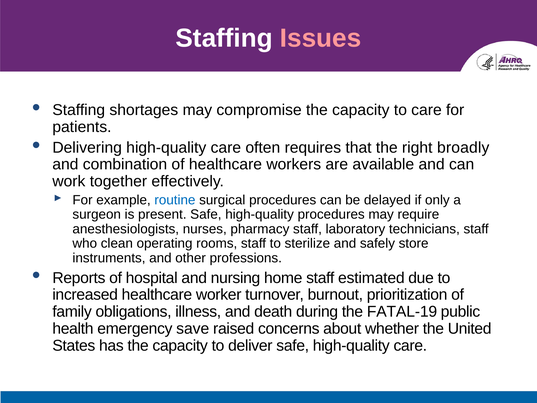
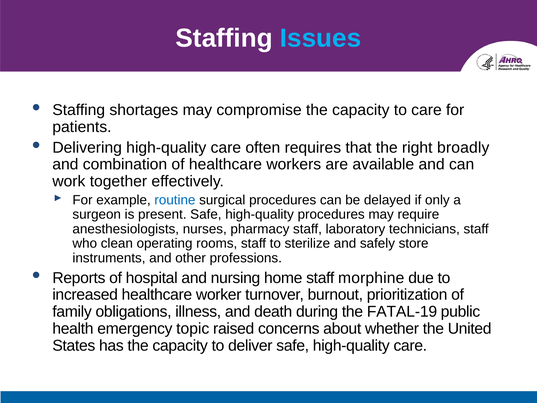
Issues colour: pink -> light blue
estimated: estimated -> morphine
save: save -> topic
